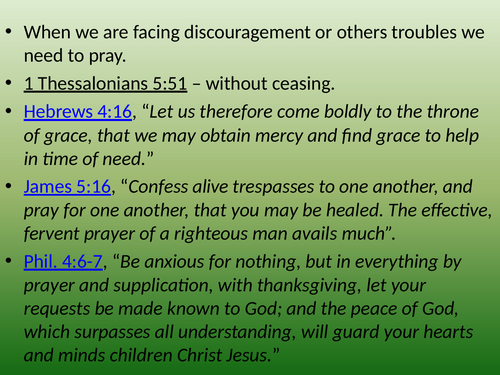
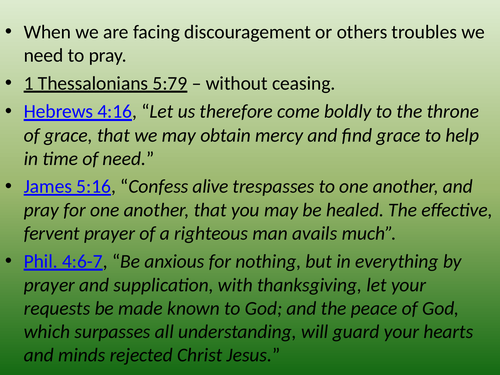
5:51: 5:51 -> 5:79
children: children -> rejected
